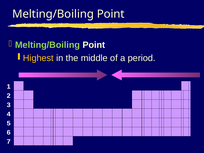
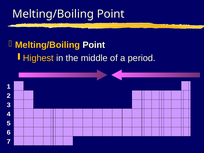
Melting/Boiling at (48, 45) colour: light green -> yellow
